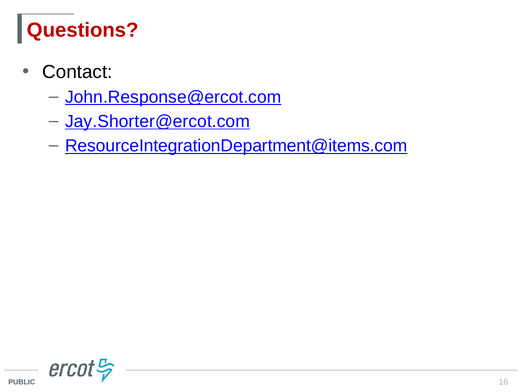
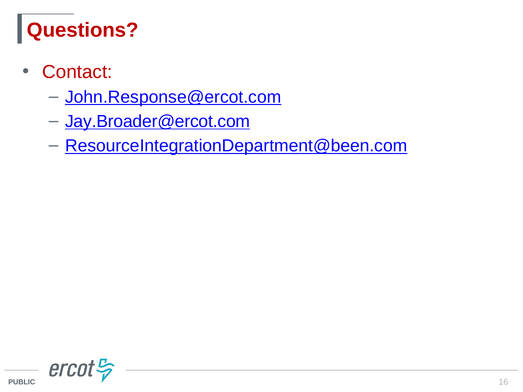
Contact colour: black -> red
Jay.Shorter@ercot.com: Jay.Shorter@ercot.com -> Jay.Broader@ercot.com
ResourceIntegrationDepartment@items.com: ResourceIntegrationDepartment@items.com -> ResourceIntegrationDepartment@been.com
